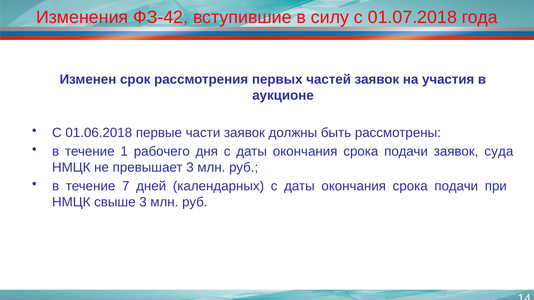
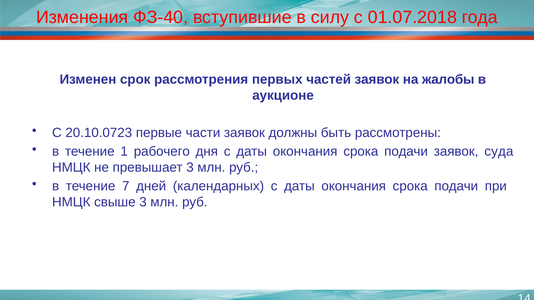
ФЗ-42: ФЗ-42 -> ФЗ-40
участия: участия -> жалобы
01.06.2018: 01.06.2018 -> 20.10.0723
